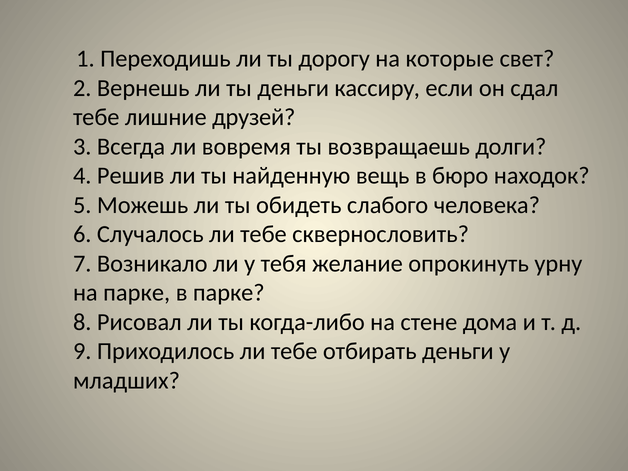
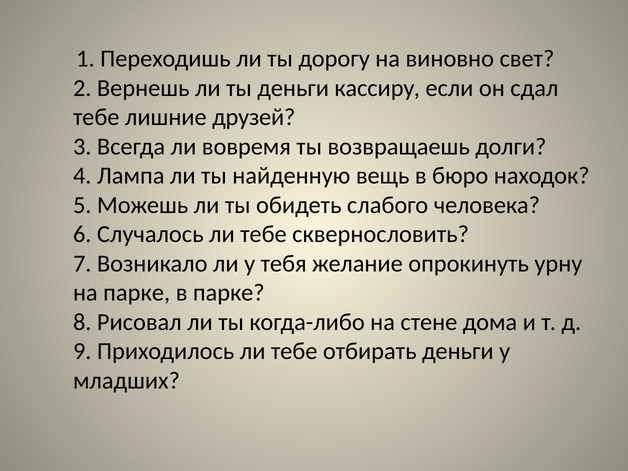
которые: которые -> виновно
Решив: Решив -> Лампа
